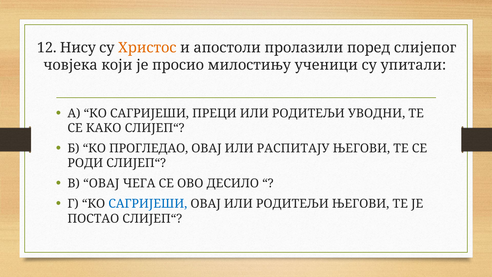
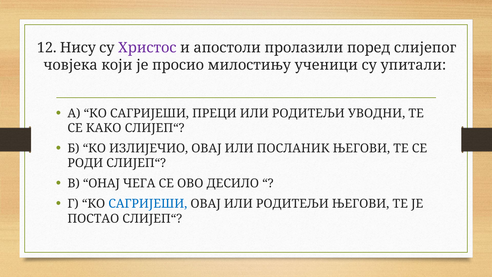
Христос colour: orange -> purple
ПРОГЛЕДАО: ПРОГЛЕДАО -> ИЗЛИЈЕЧИО
РАСПИТАЈУ: РАСПИТАЈУ -> ПОСЛАНИК
В ОВАЈ: ОВАЈ -> ОНАЈ
